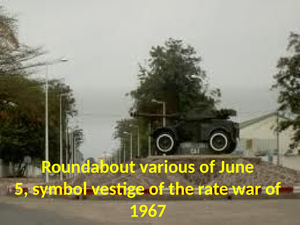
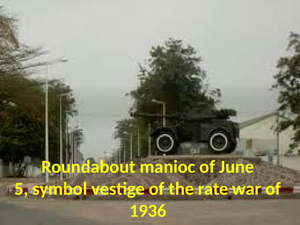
various: various -> manioc
1967: 1967 -> 1936
